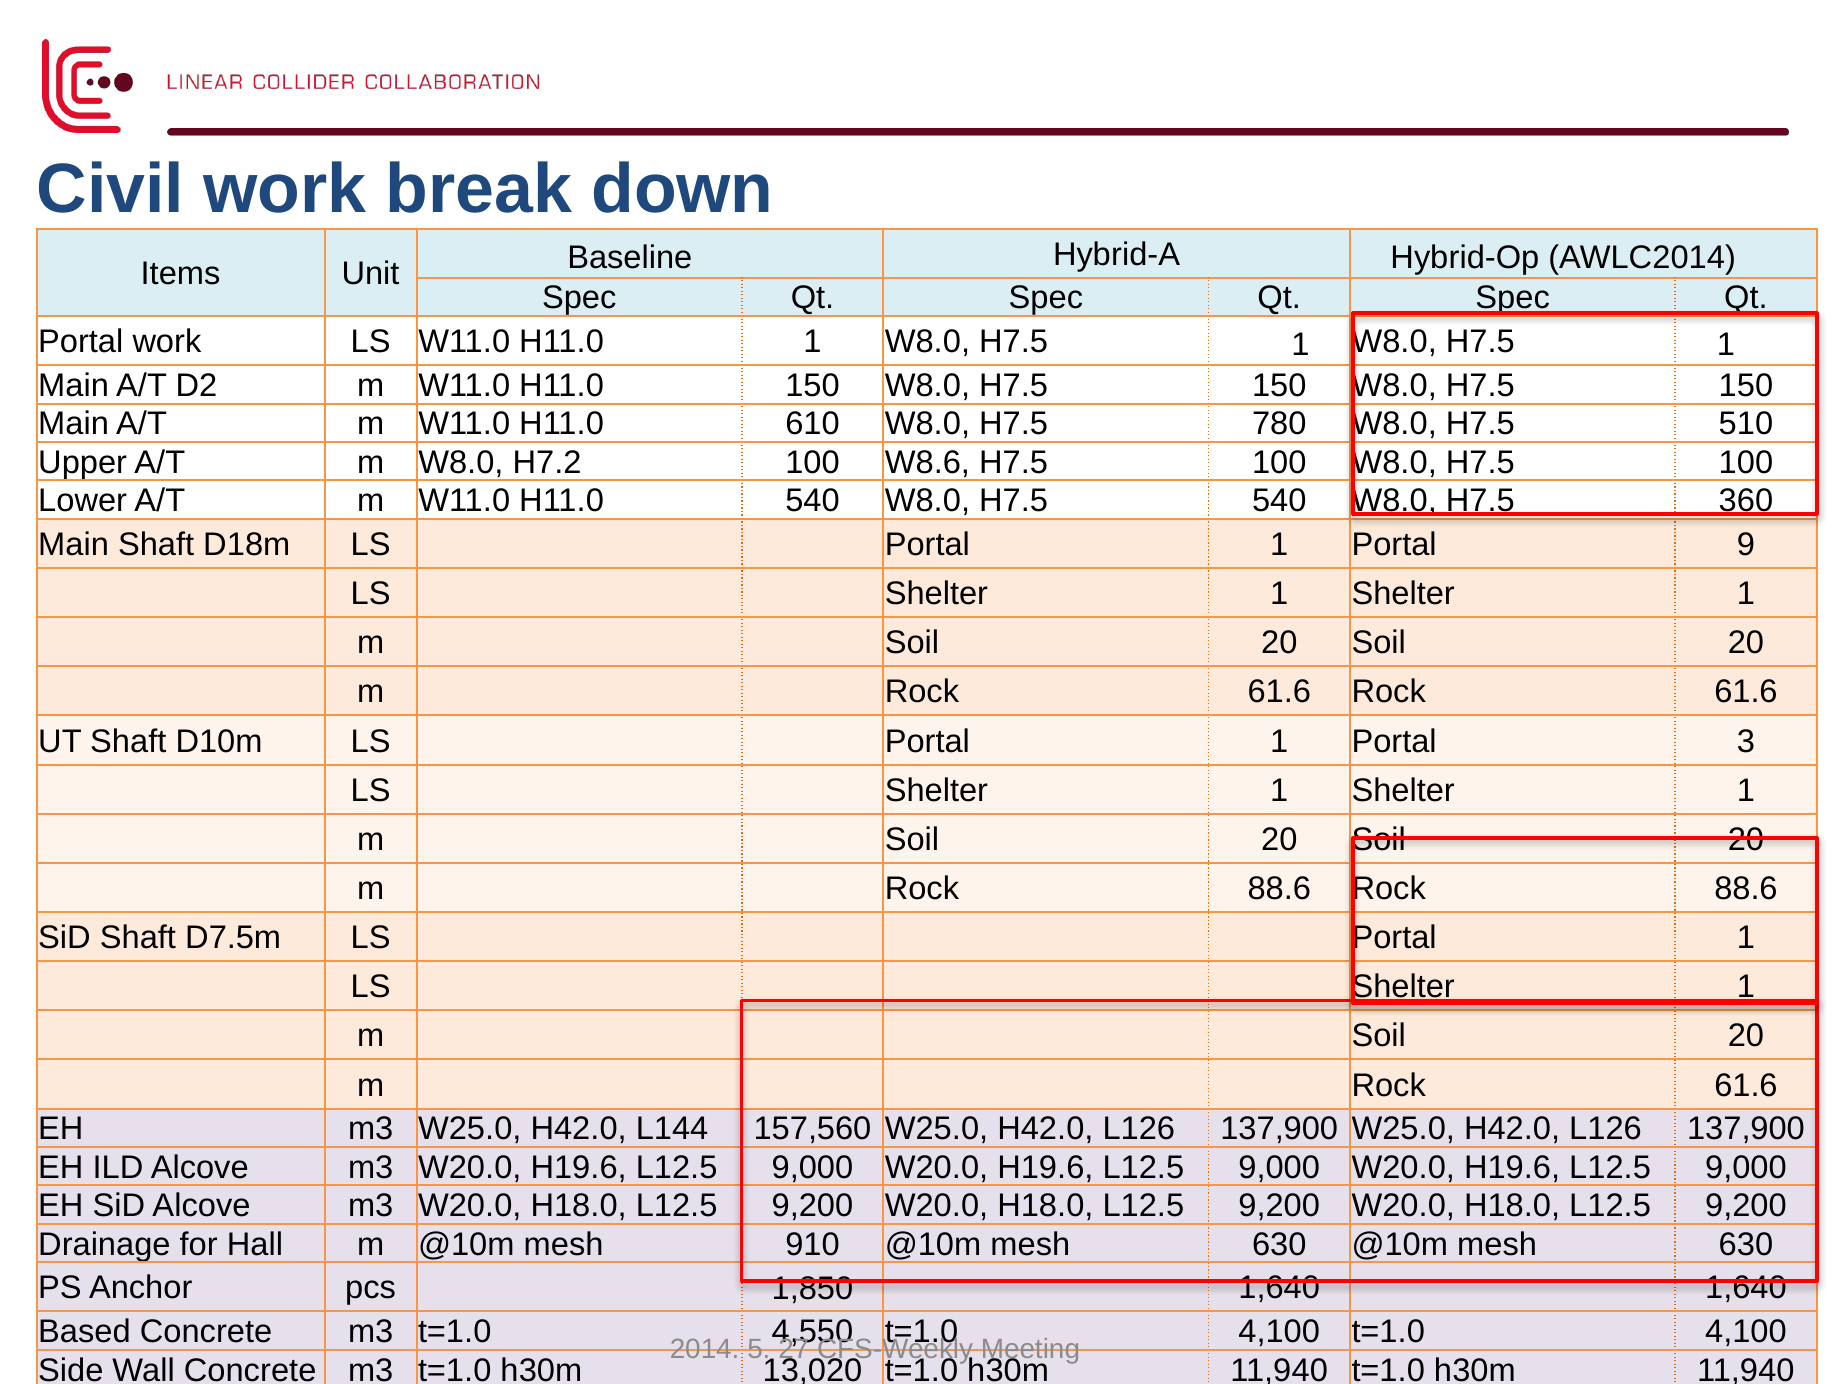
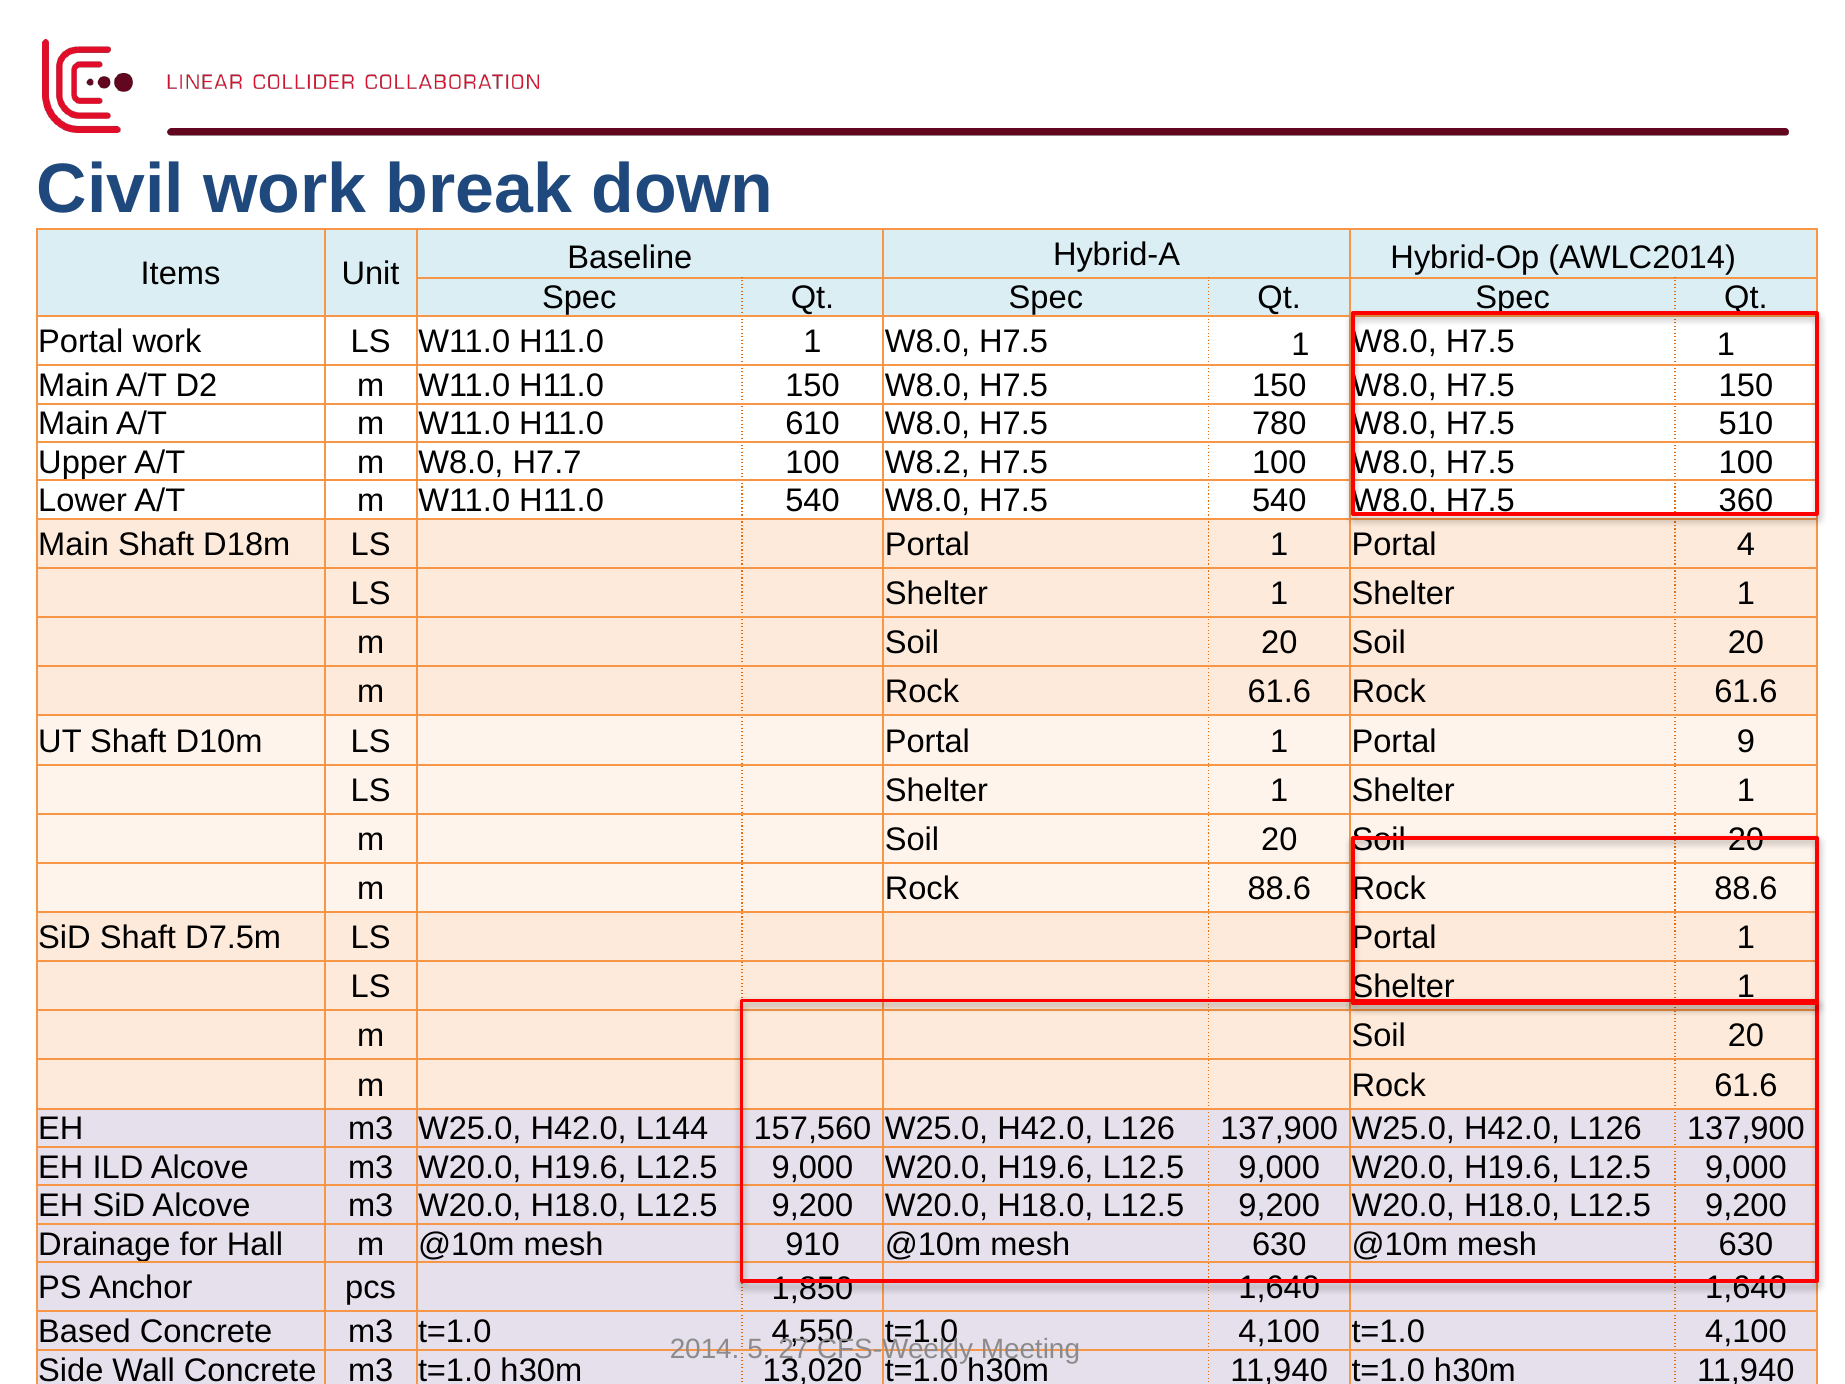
H7.2: H7.2 -> H7.7
W8.6: W8.6 -> W8.2
Portal 9: 9 -> 4
3: 3 -> 9
